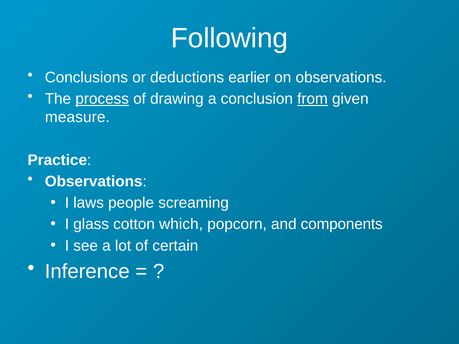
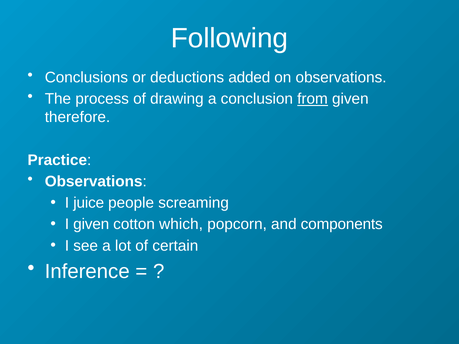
earlier: earlier -> added
process underline: present -> none
measure: measure -> therefore
laws: laws -> juice
I glass: glass -> given
